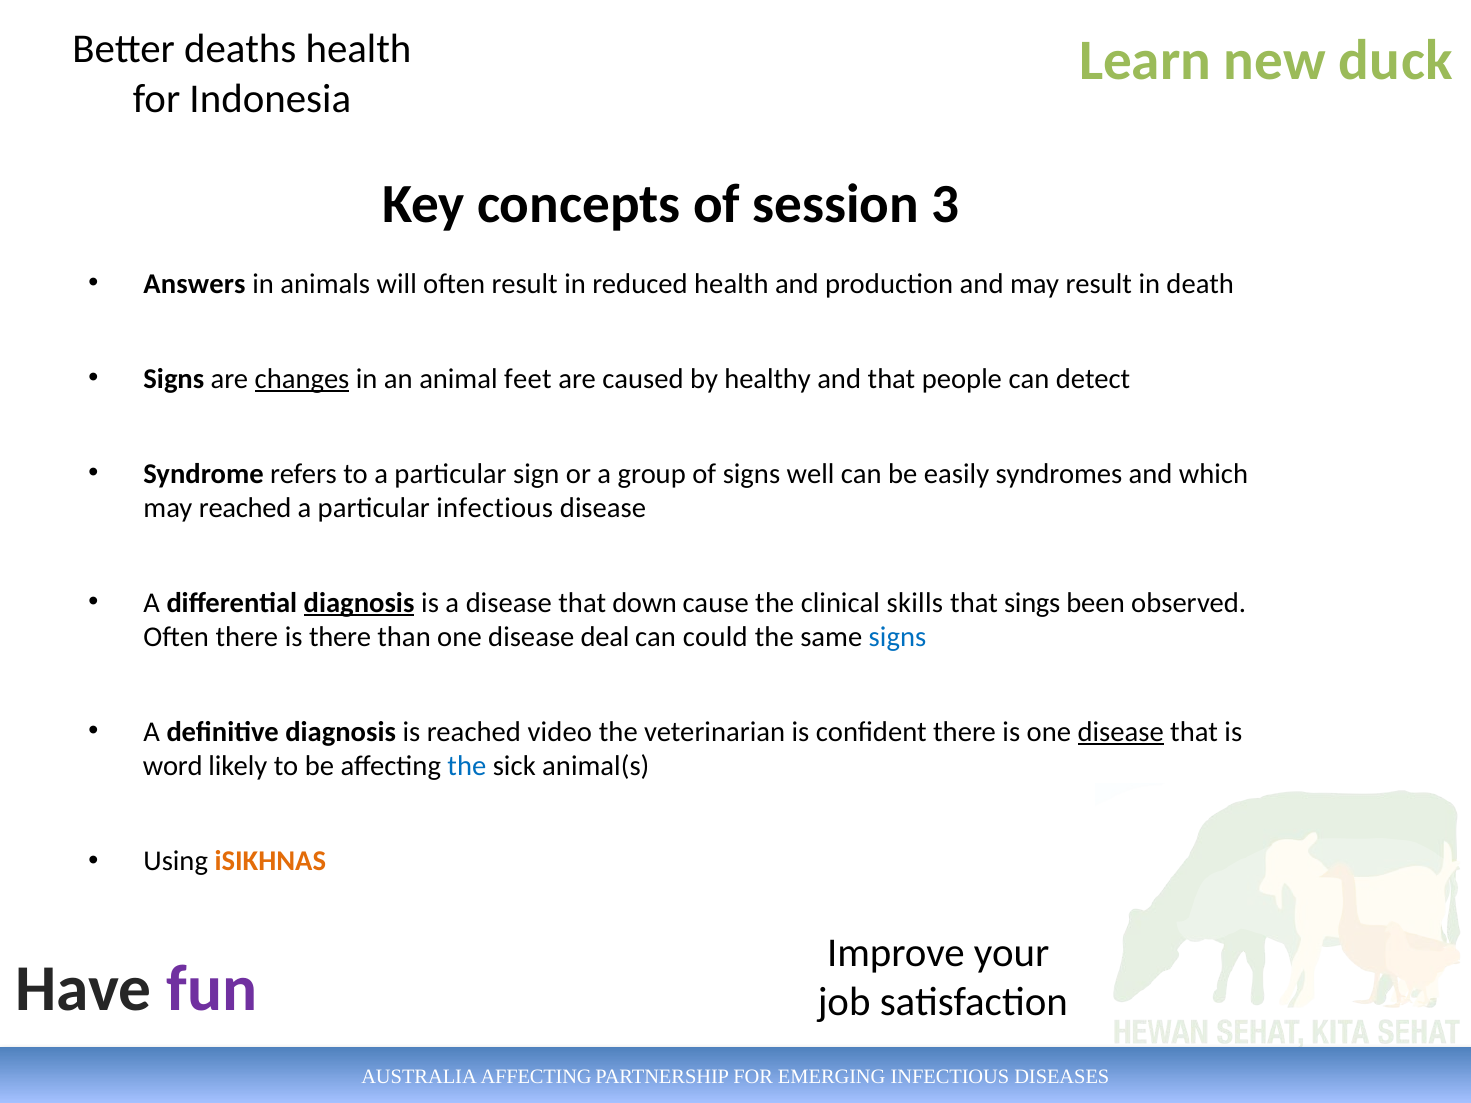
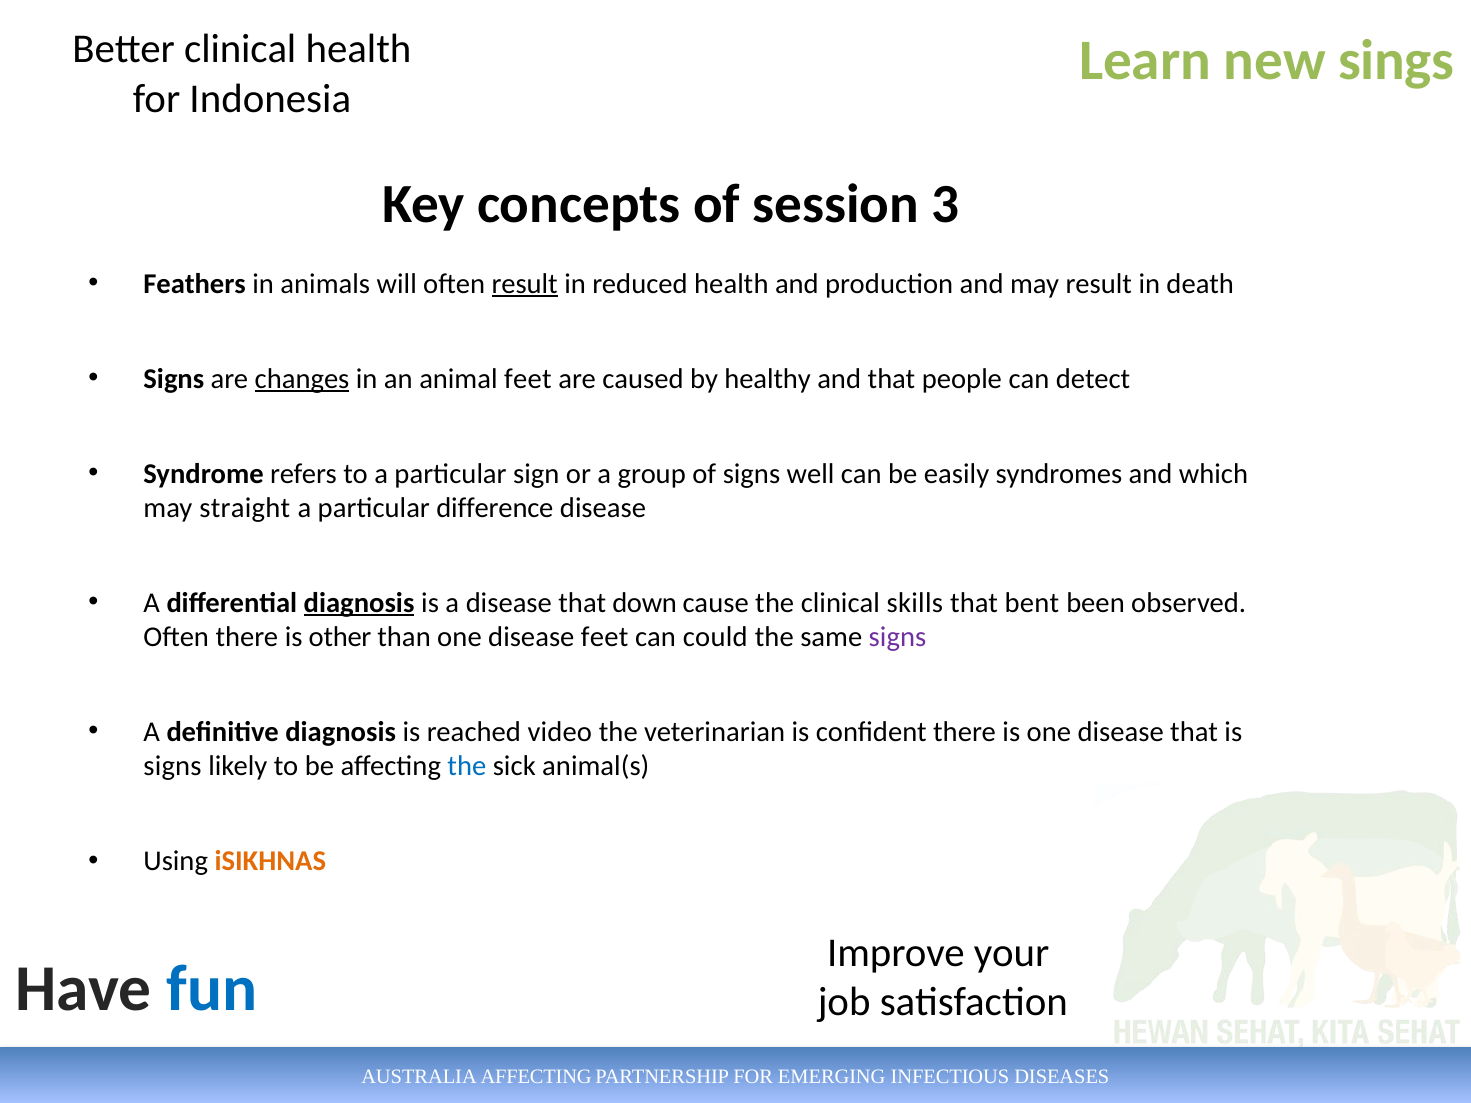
Better deaths: deaths -> clinical
duck: duck -> sings
Answers: Answers -> Feathers
result at (525, 284) underline: none -> present
may reached: reached -> straight
particular infectious: infectious -> difference
sings: sings -> bent
is there: there -> other
disease deal: deal -> feet
signs at (898, 637) colour: blue -> purple
disease at (1121, 732) underline: present -> none
word at (173, 766): word -> signs
fun colour: purple -> blue
